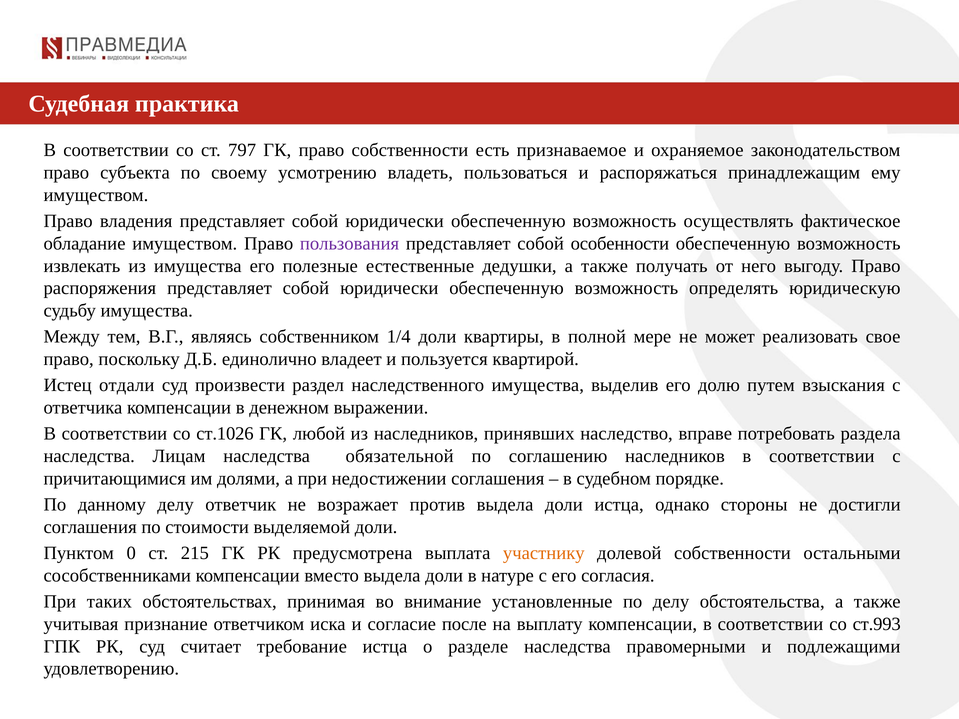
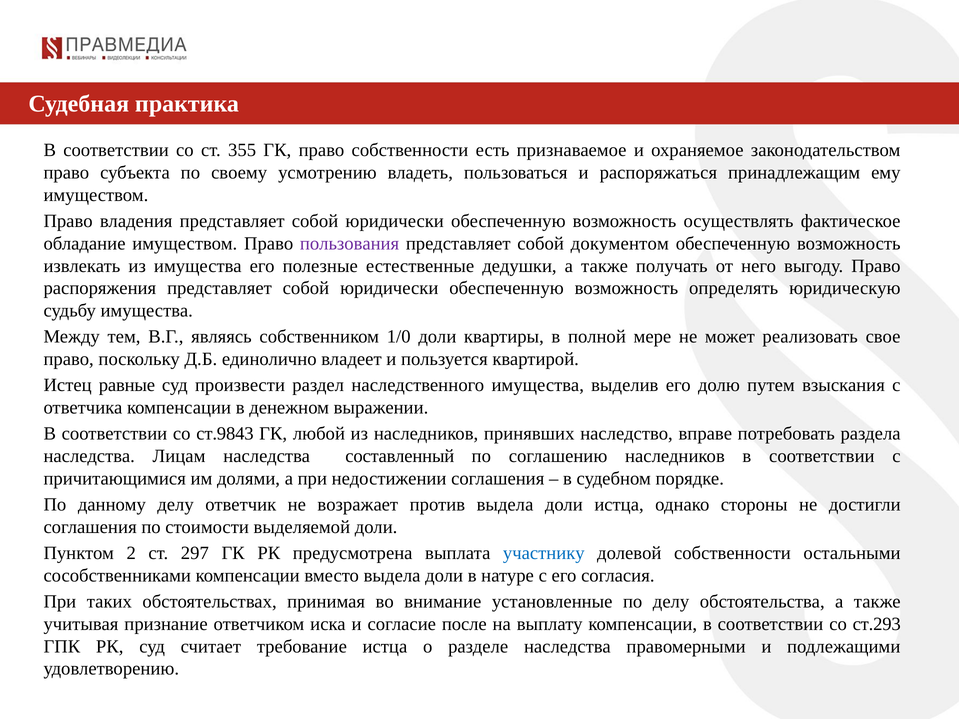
797: 797 -> 355
особенности: особенности -> документом
1/4: 1/4 -> 1/0
отдали: отдали -> равные
ст.1026: ст.1026 -> ст.9843
обязательной: обязательной -> составленный
0: 0 -> 2
215: 215 -> 297
участнику colour: orange -> blue
ст.993: ст.993 -> ст.293
